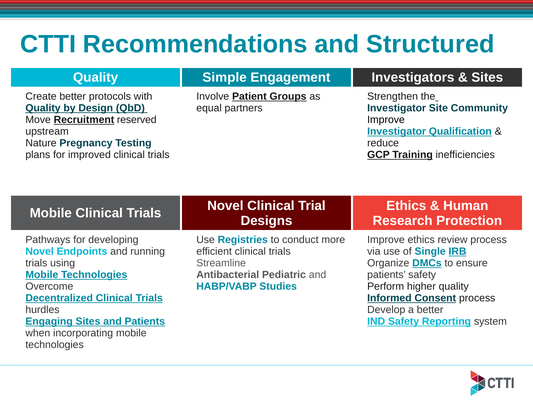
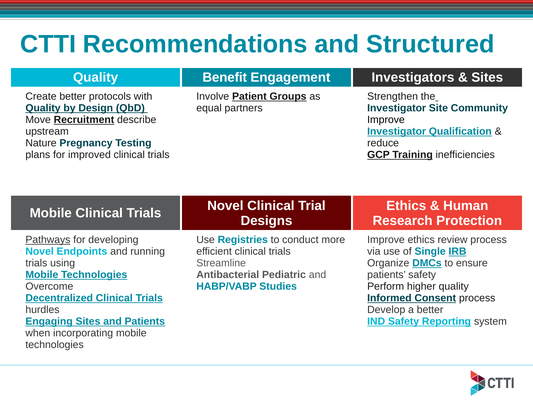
Simple: Simple -> Benefit
reserved: reserved -> describe
Pathways underline: none -> present
